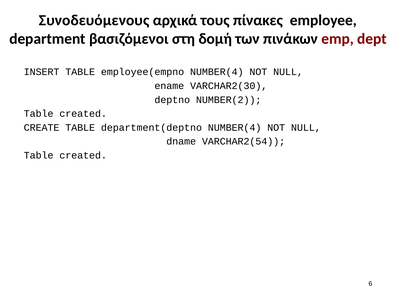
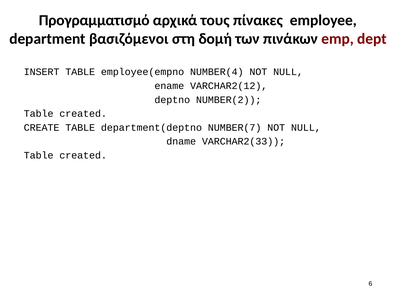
Συνοδευόμενους: Συνοδευόμενους -> Προγραμματισμό
VARCHAR2(30: VARCHAR2(30 -> VARCHAR2(12
department(deptno NUMBER(4: NUMBER(4 -> NUMBER(7
VARCHAR2(54: VARCHAR2(54 -> VARCHAR2(33
